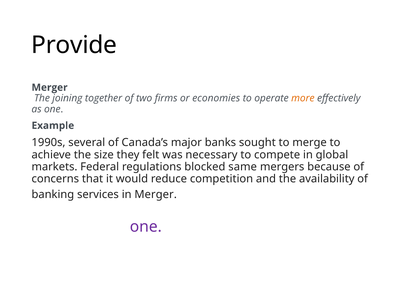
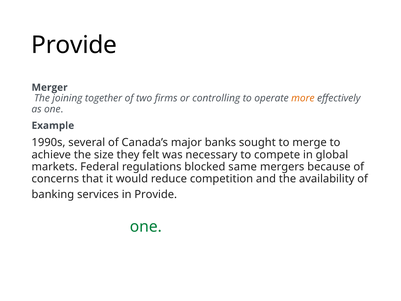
economies: economies -> controlling
in Merger: Merger -> Provide
one at (146, 227) colour: purple -> green
